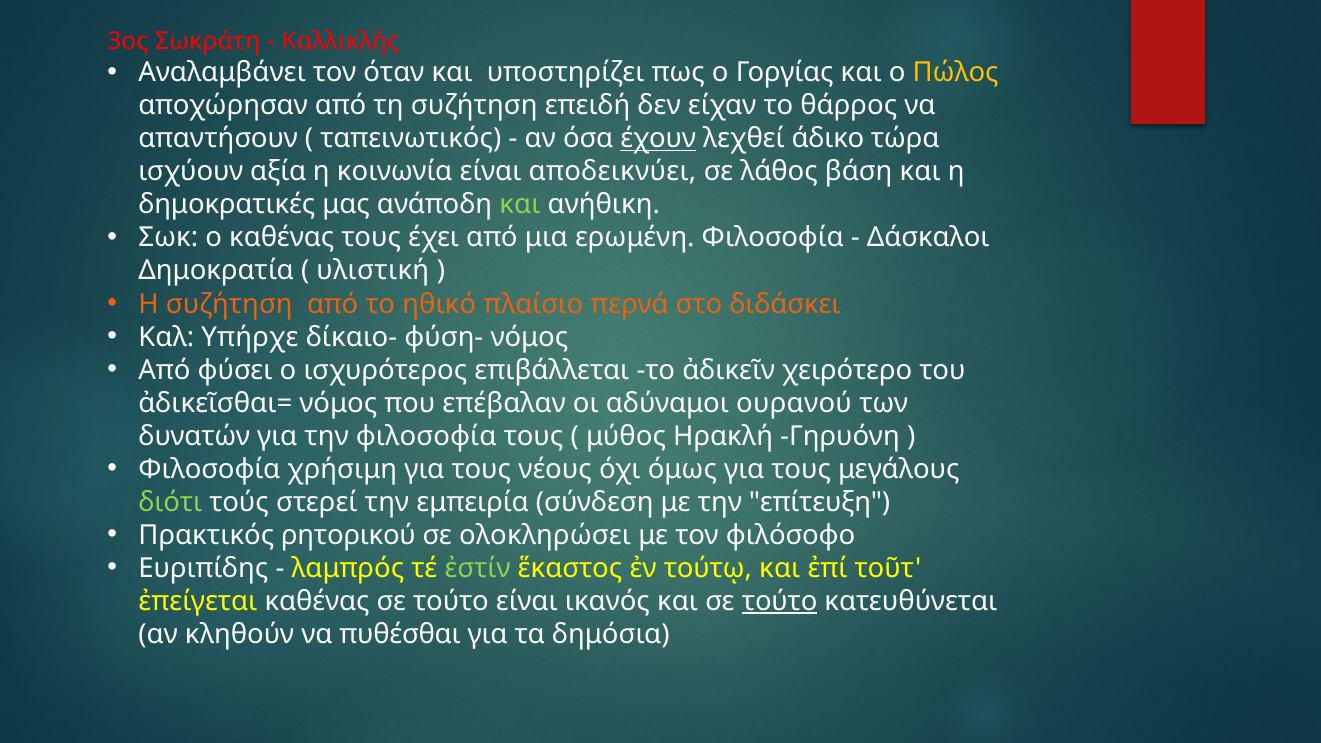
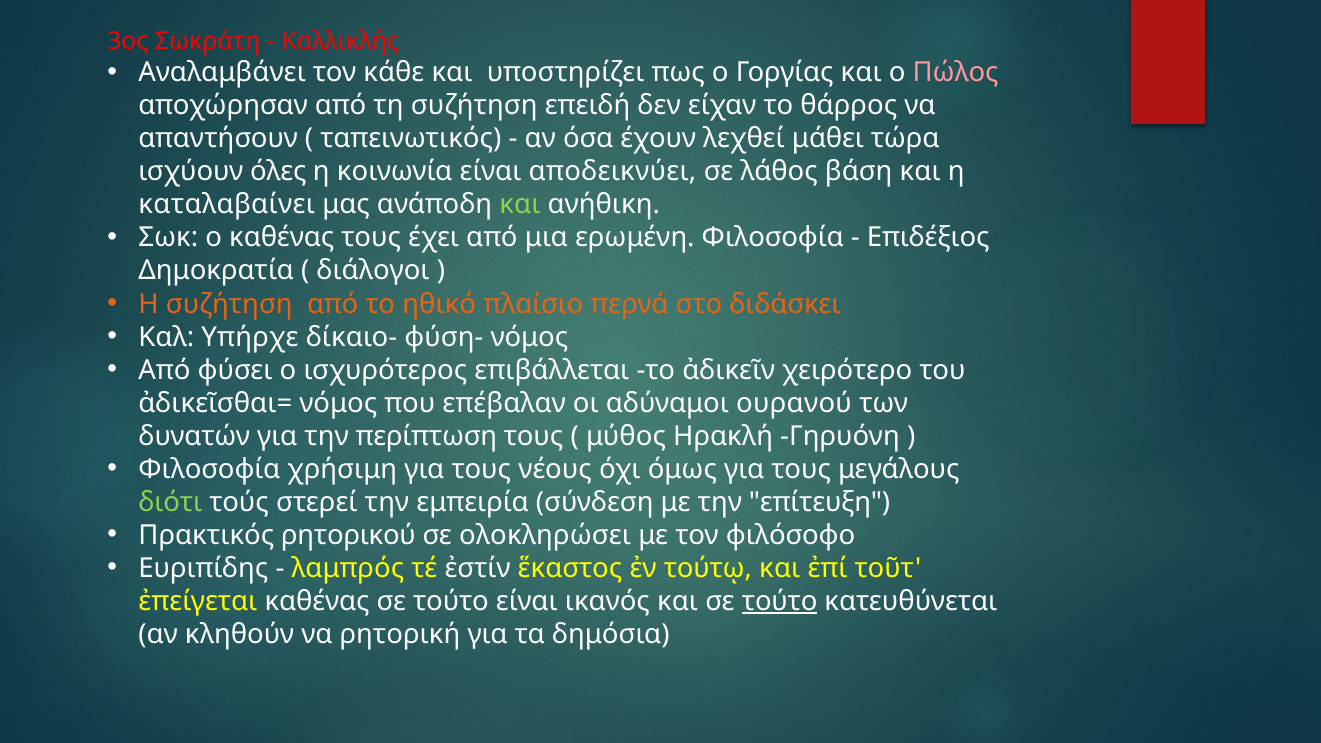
όταν: όταν -> κάθε
Πώλος colour: yellow -> pink
έχουν underline: present -> none
άδικο: άδικο -> μάθει
αξία: αξία -> όλες
δημοκρατικές: δημοκρατικές -> καταλαβαίνει
Δάσκαλοι: Δάσκαλοι -> Επιδέξιος
υλιστική: υλιστική -> διάλογοι
την φιλοσοφία: φιλοσοφία -> περίπτωση
ἐστίν colour: light green -> white
πυθέσθαι: πυθέσθαι -> ρητορική
